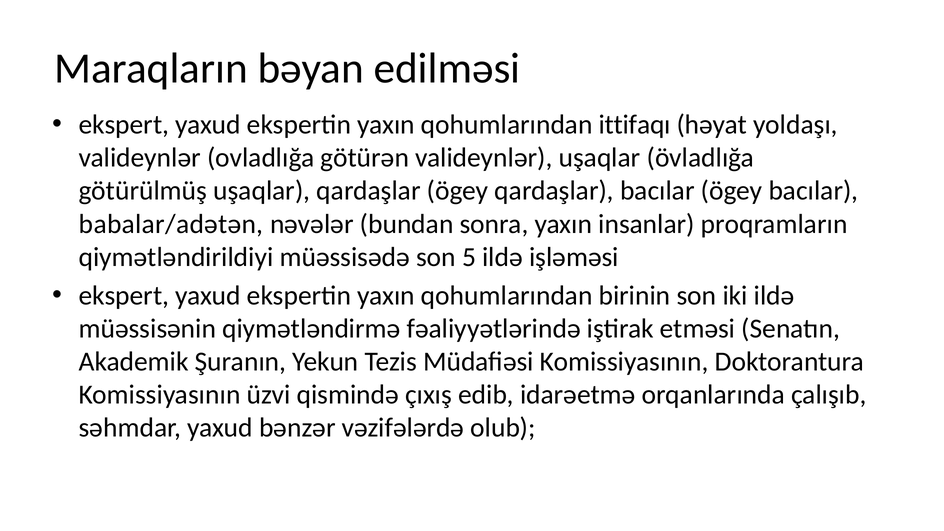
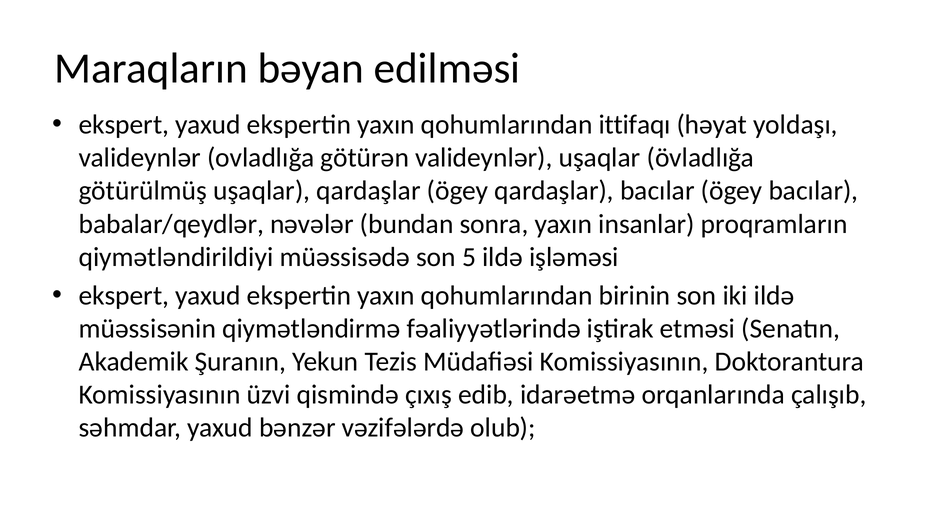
babalar/adətən: babalar/adətən -> babalar/qeydlər
